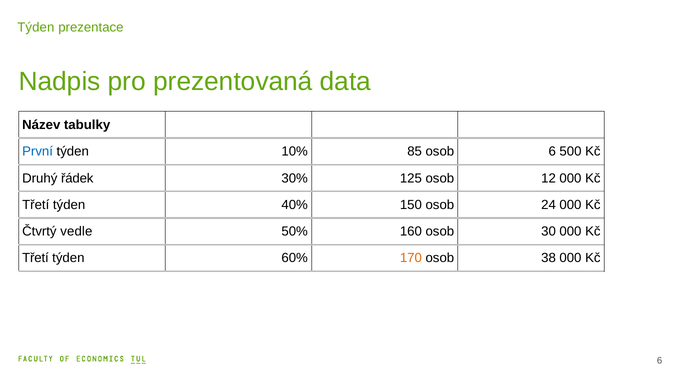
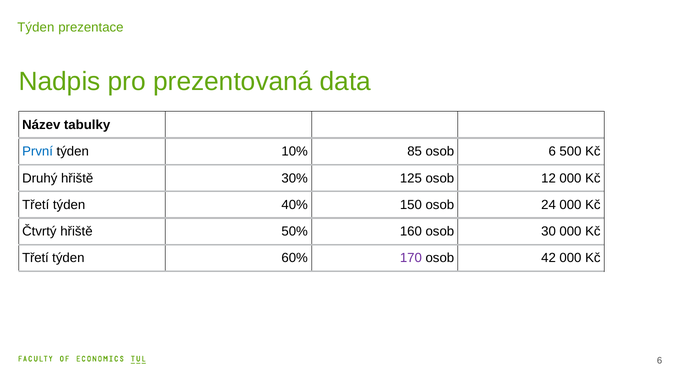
Druhý řádek: řádek -> hřiště
Čtvrtý vedle: vedle -> hřiště
170 colour: orange -> purple
38: 38 -> 42
